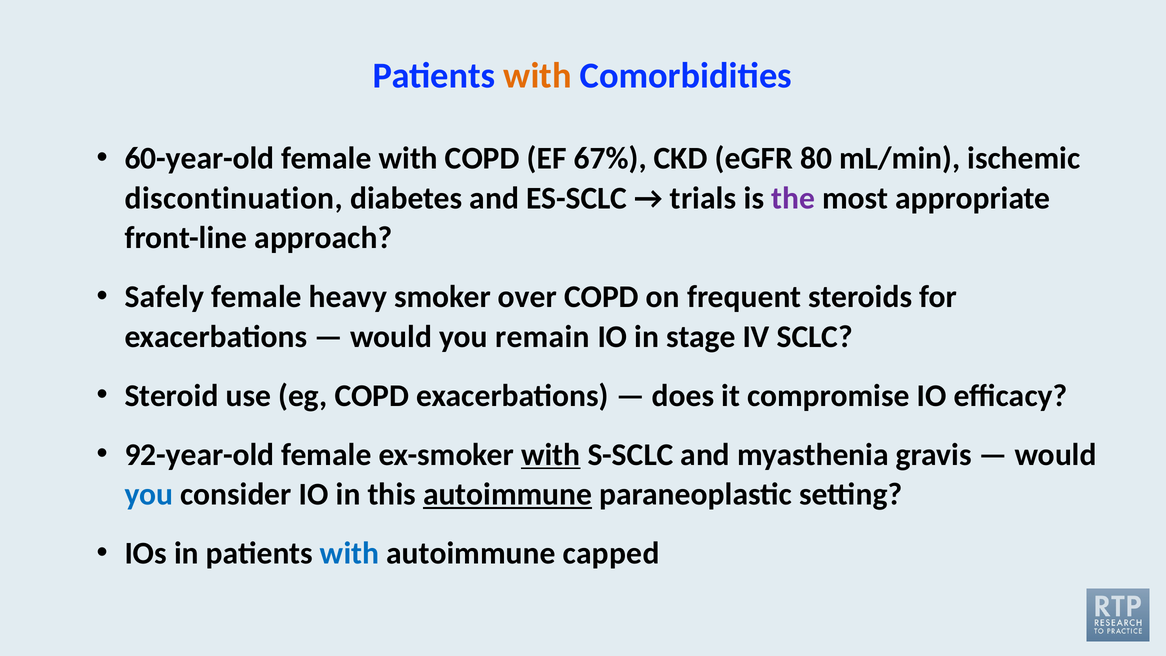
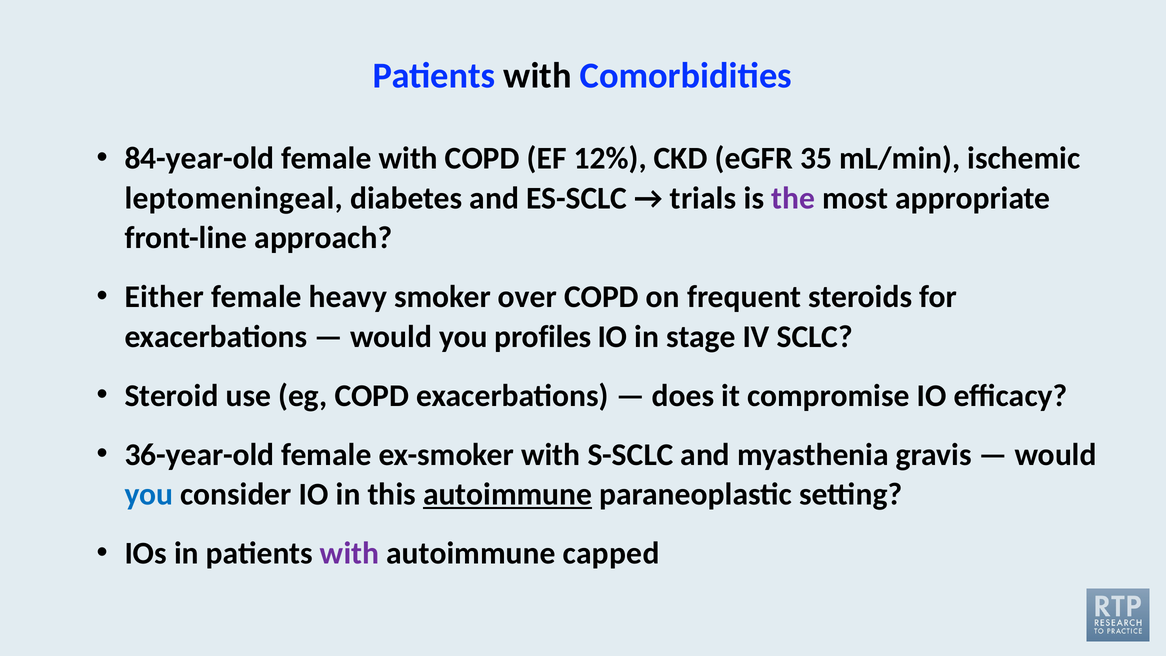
with at (538, 76) colour: orange -> black
60-year-old: 60-year-old -> 84-year-old
67%: 67% -> 12%
80: 80 -> 35
discontinuation: discontinuation -> leptomeningeal
Safely: Safely -> Either
remain: remain -> profiles
92-year-old: 92-year-old -> 36-year-old
with at (551, 455) underline: present -> none
with at (350, 553) colour: blue -> purple
